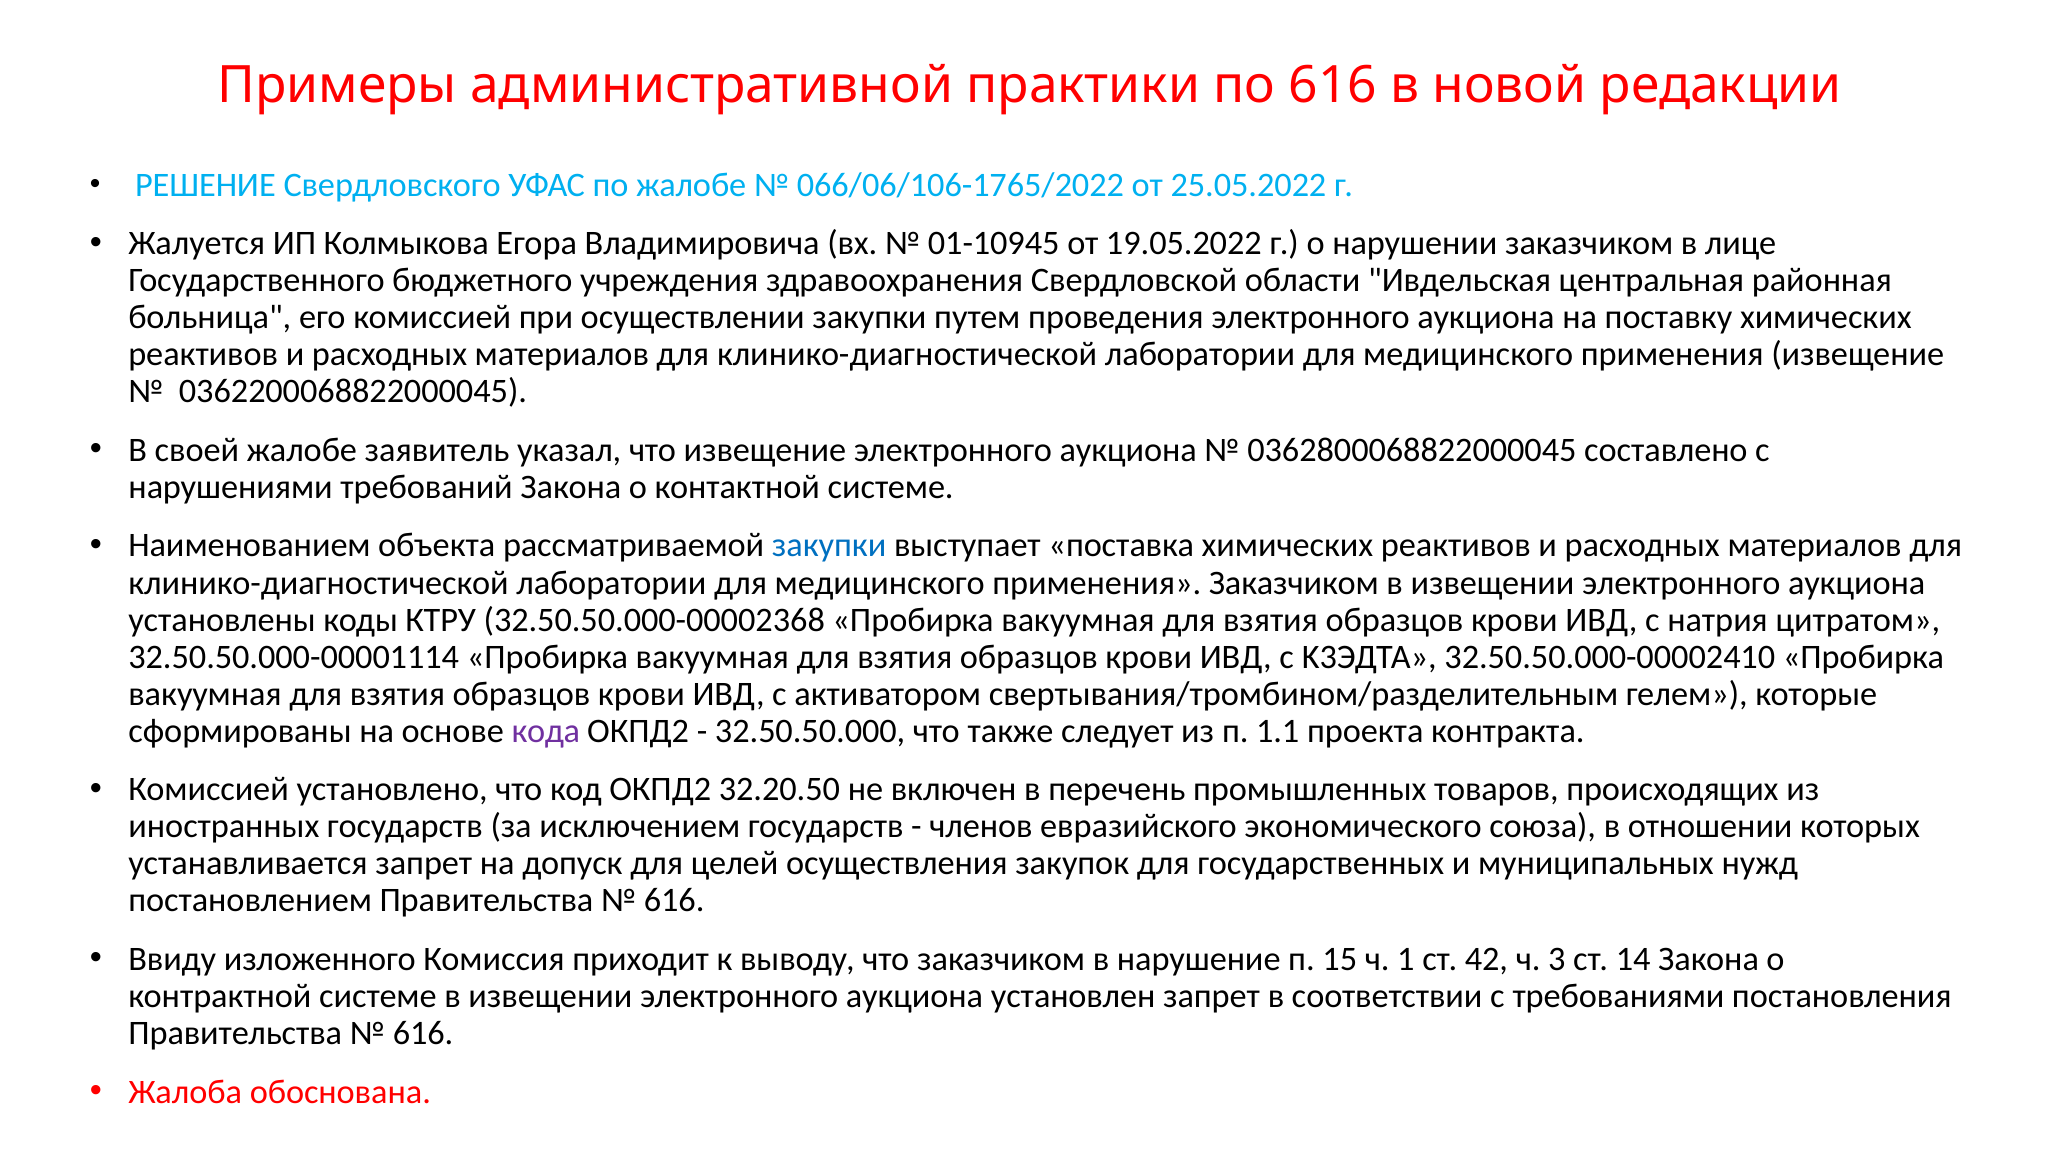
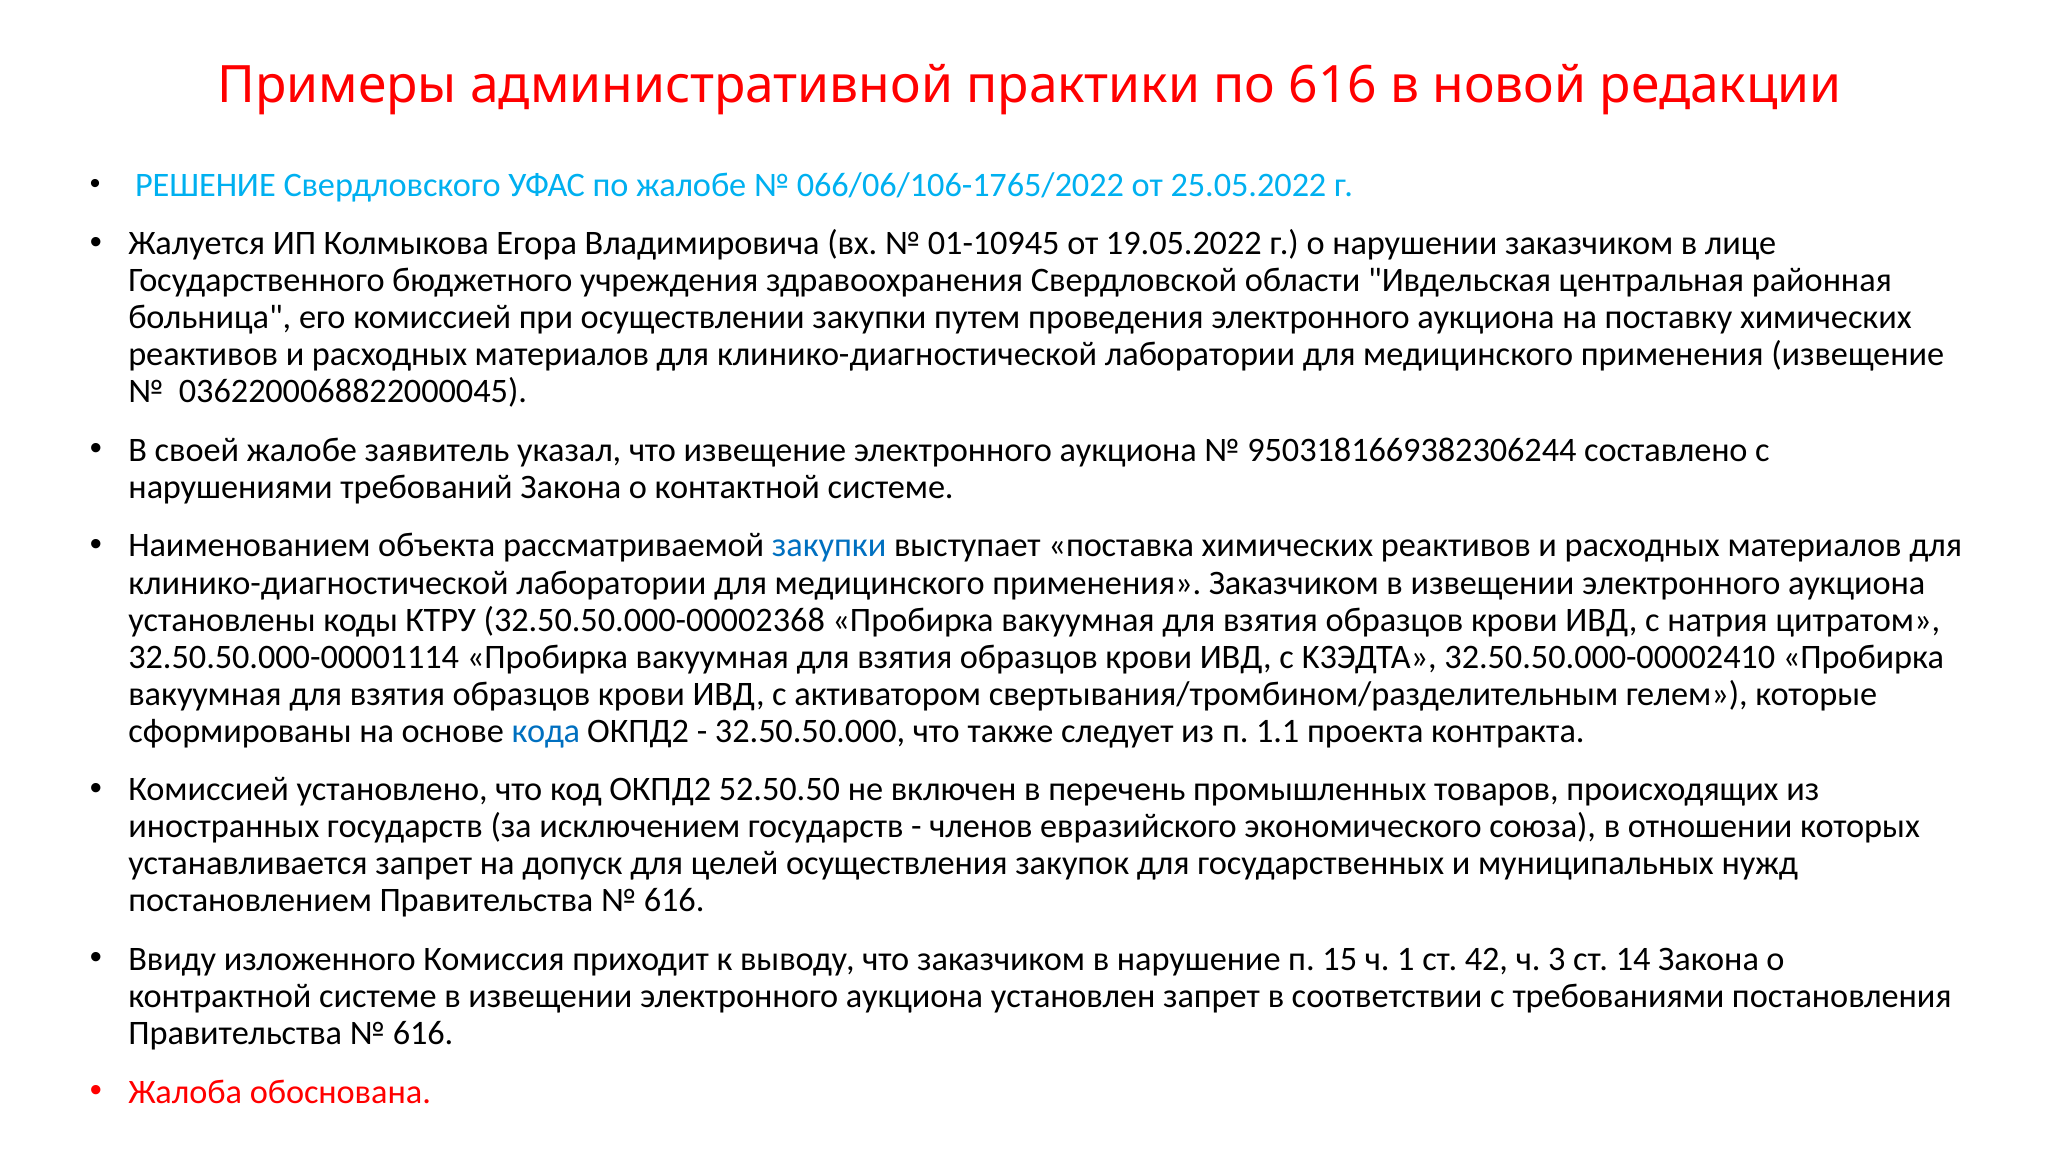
0362800068822000045: 0362800068822000045 -> 9503181669382306244
кода colour: purple -> blue
32.20.50: 32.20.50 -> 52.50.50
